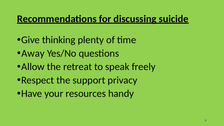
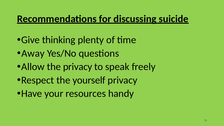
the retreat: retreat -> privacy
support: support -> yourself
